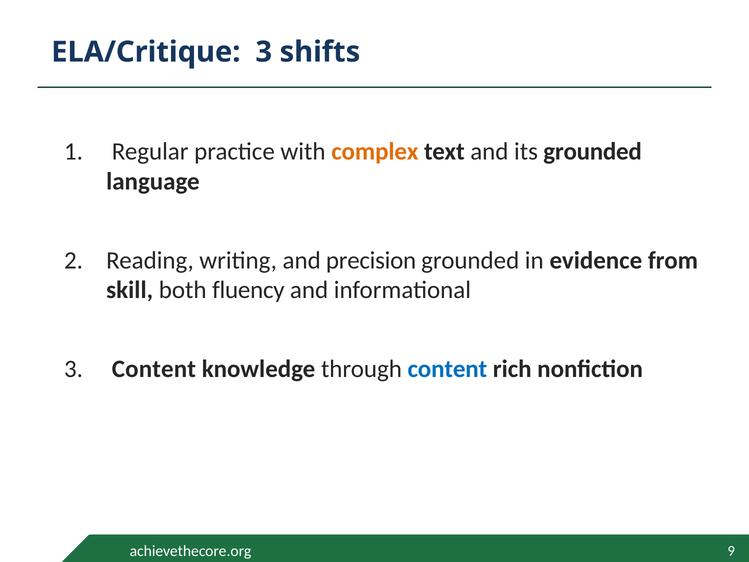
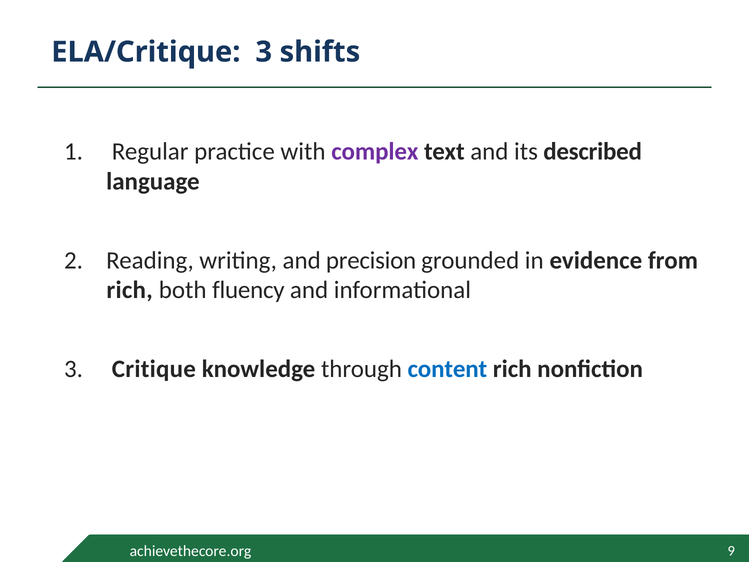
complex colour: orange -> purple
its grounded: grounded -> described
skill at (130, 290): skill -> rich
3 Content: Content -> Critique
